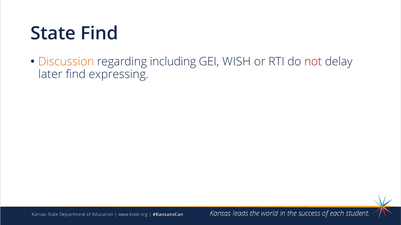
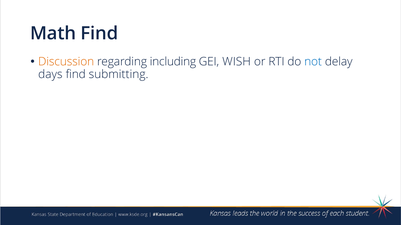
State: State -> Math
not colour: red -> blue
later: later -> days
expressing: expressing -> submitting
